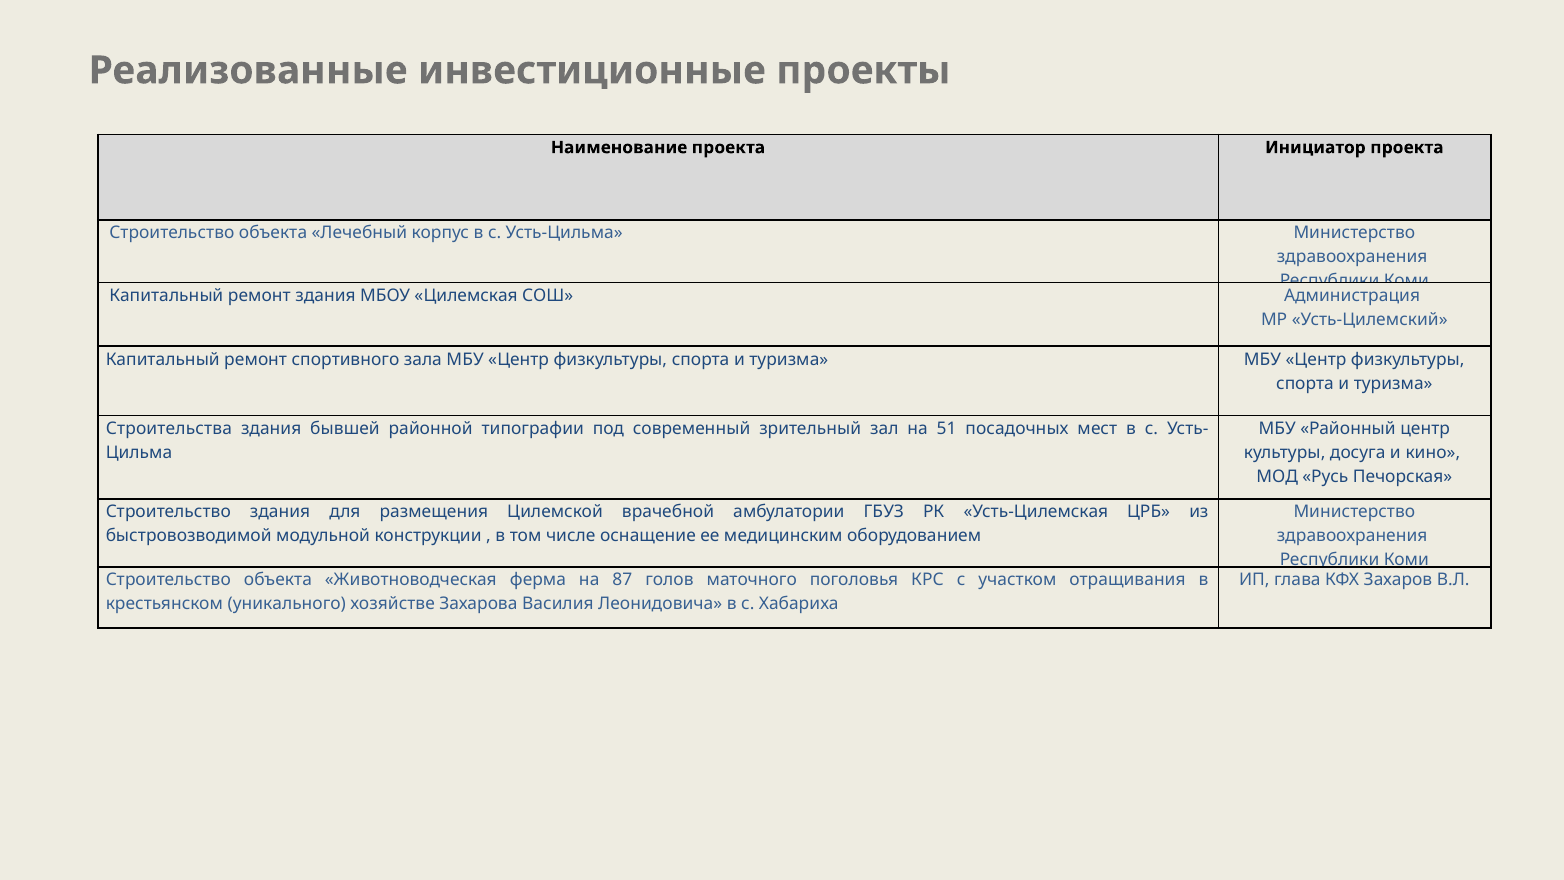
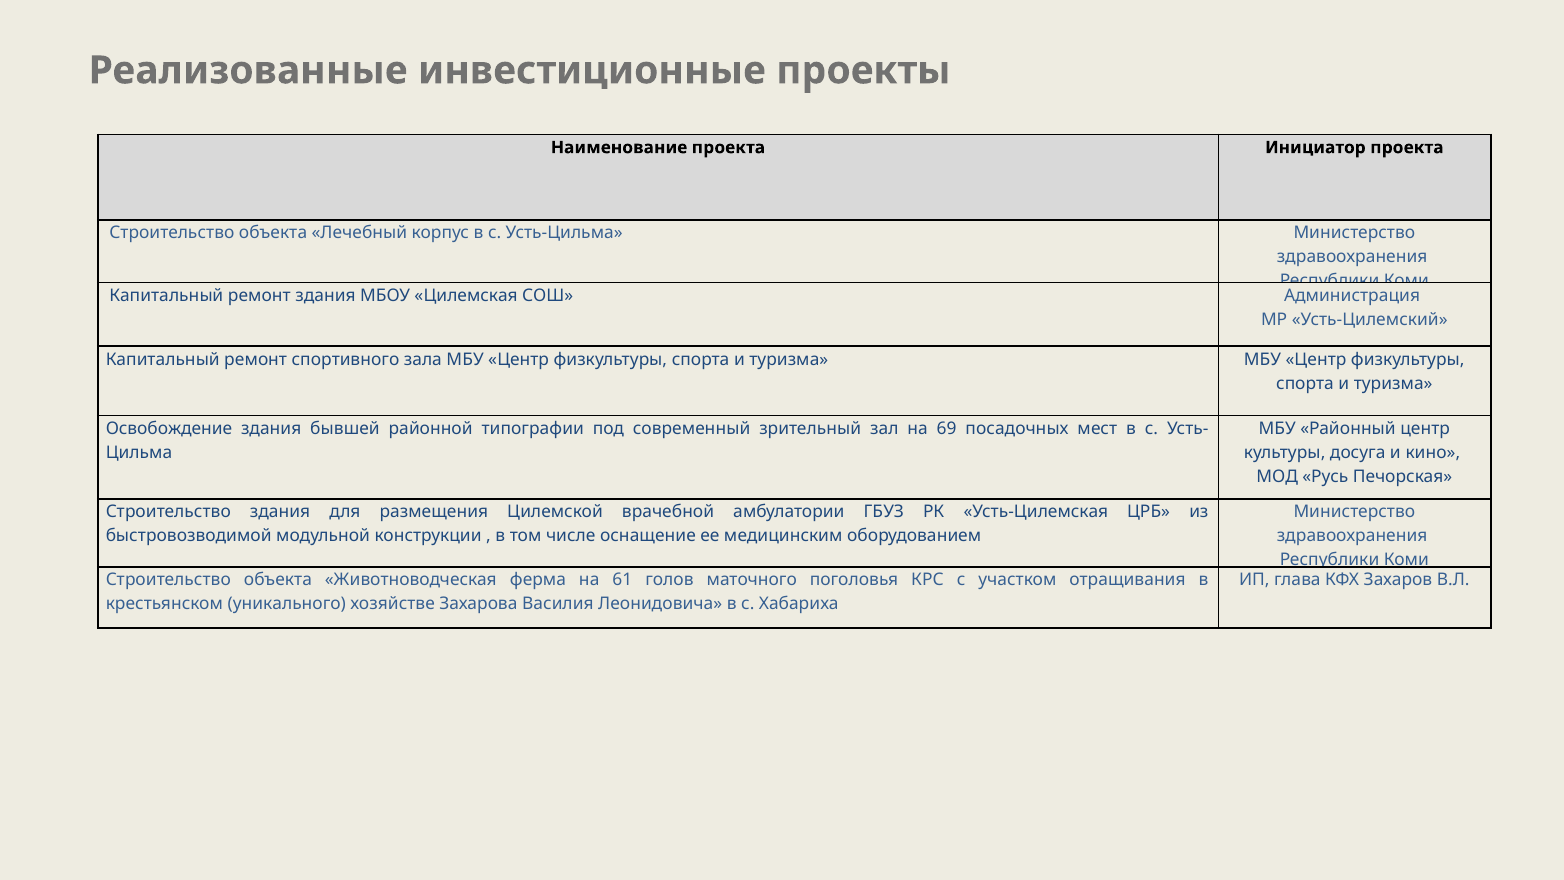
Строительства: Строительства -> Освобождение
51: 51 -> 69
87: 87 -> 61
